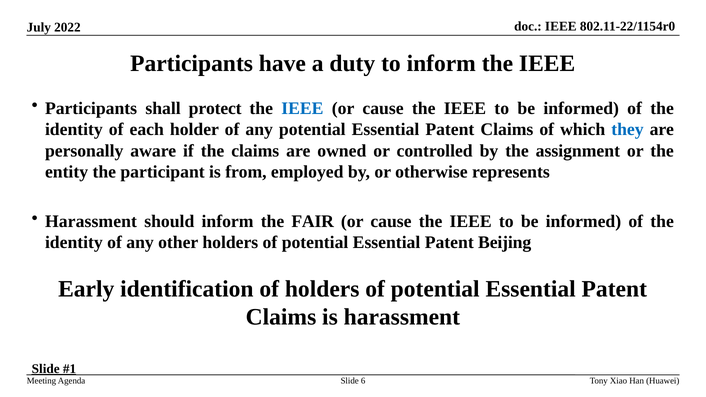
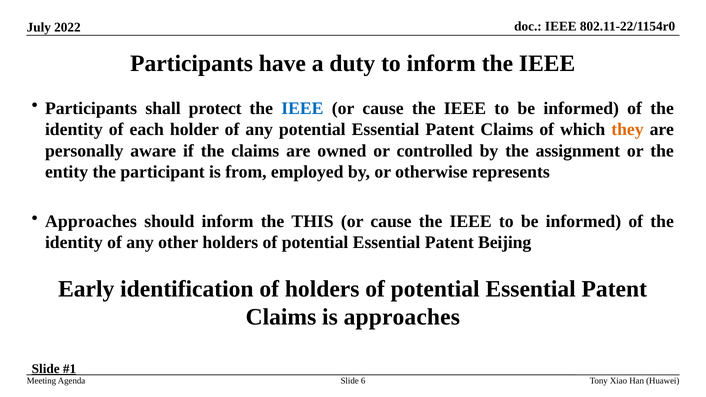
they colour: blue -> orange
Harassment at (91, 221): Harassment -> Approaches
FAIR: FAIR -> THIS
is harassment: harassment -> approaches
